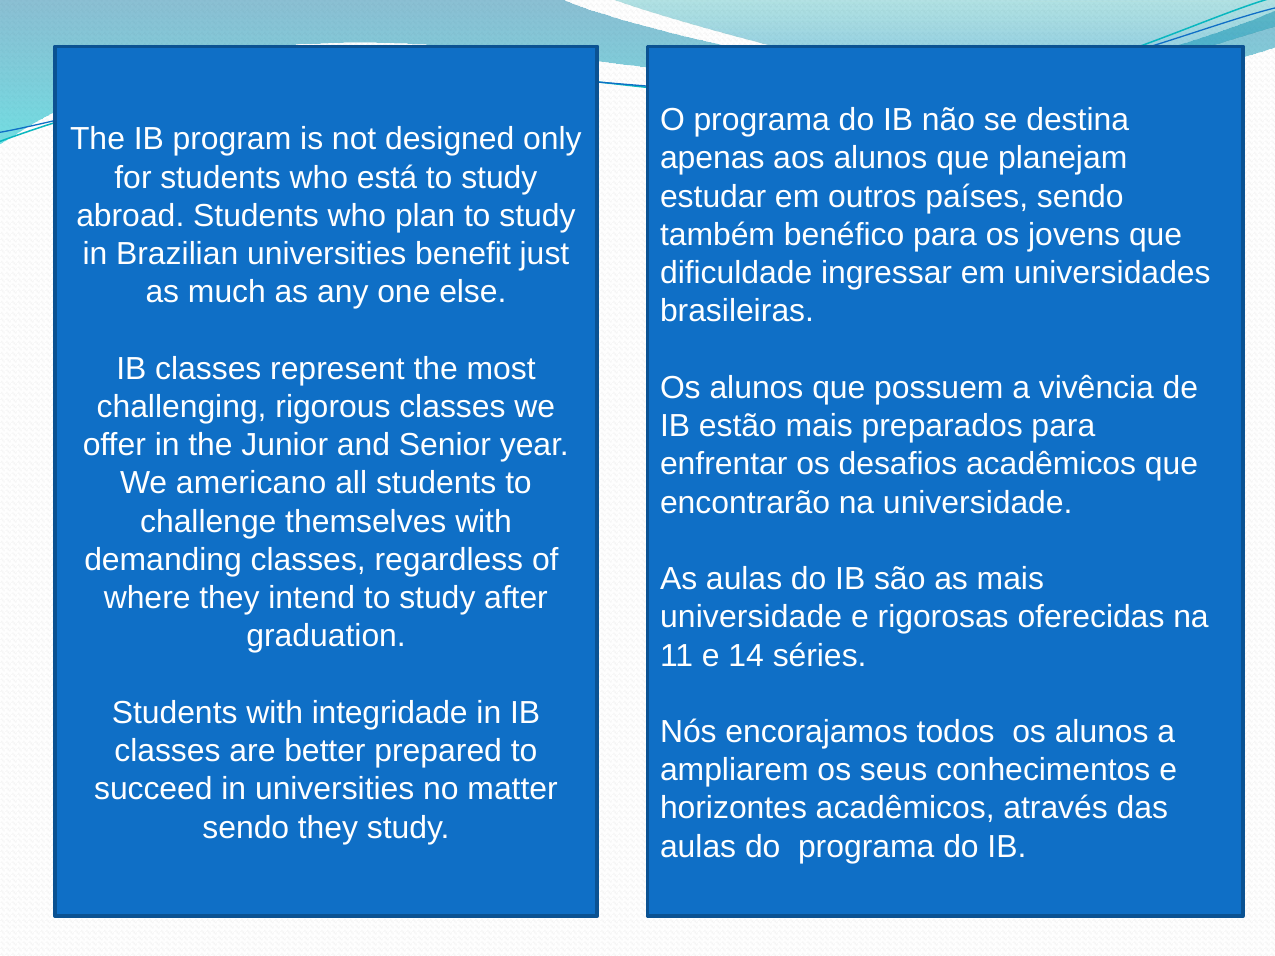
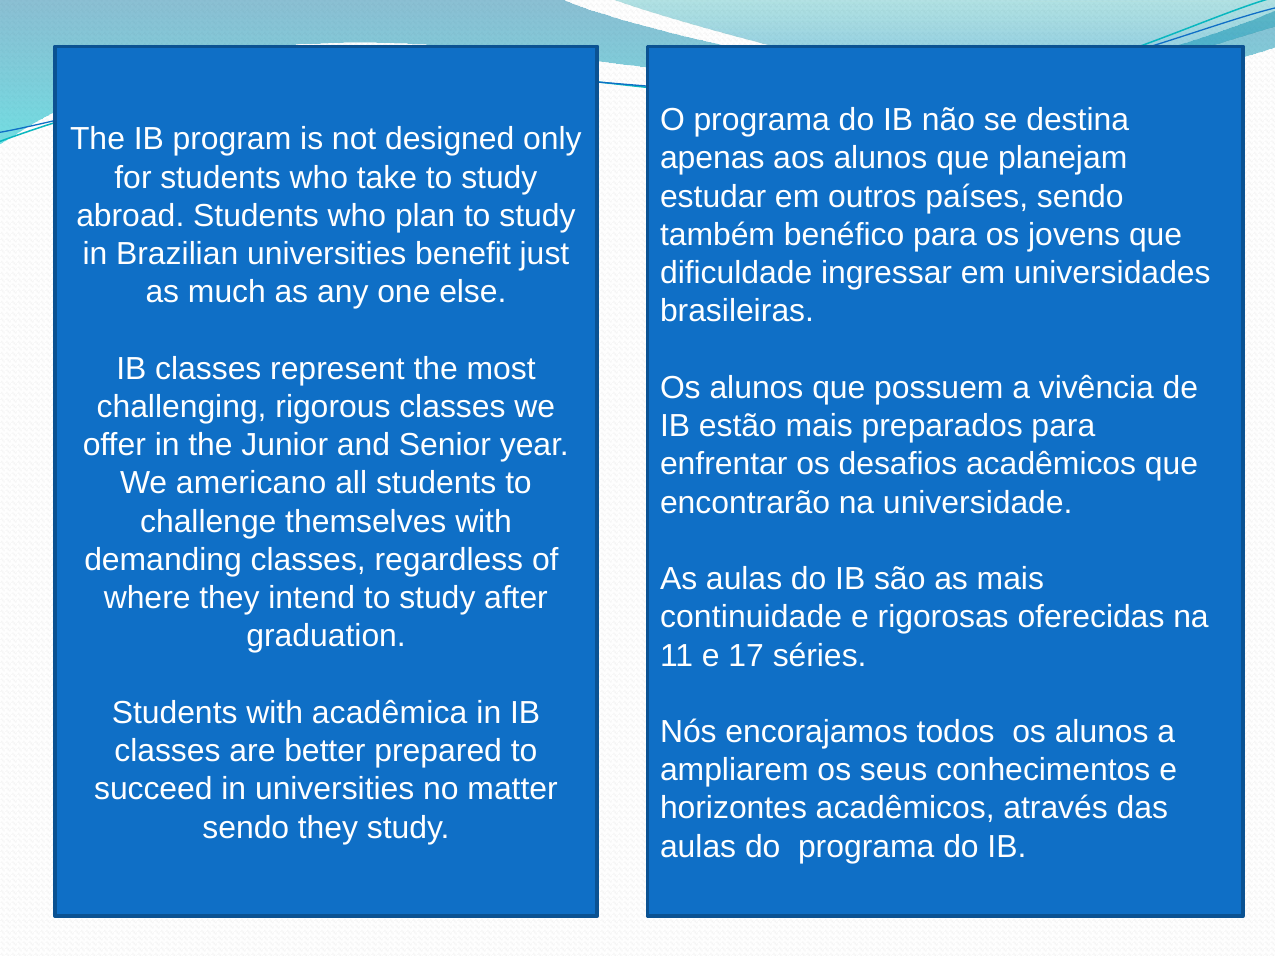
está: está -> take
universidade at (751, 617): universidade -> continuidade
14: 14 -> 17
integridade: integridade -> acadêmica
